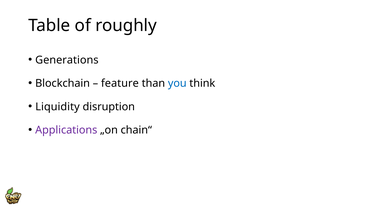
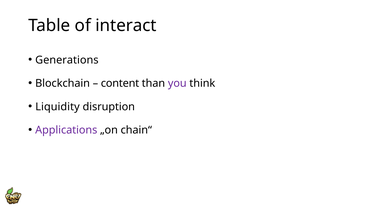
roughly: roughly -> interact
feature: feature -> content
you colour: blue -> purple
